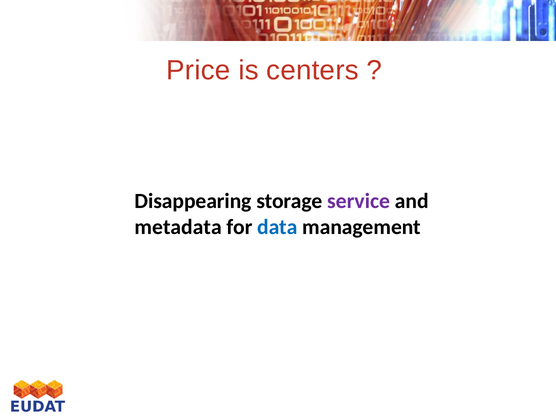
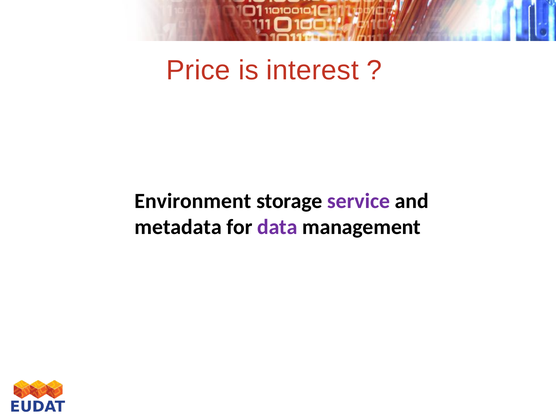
centers: centers -> interest
Disappearing: Disappearing -> Environment
data colour: blue -> purple
